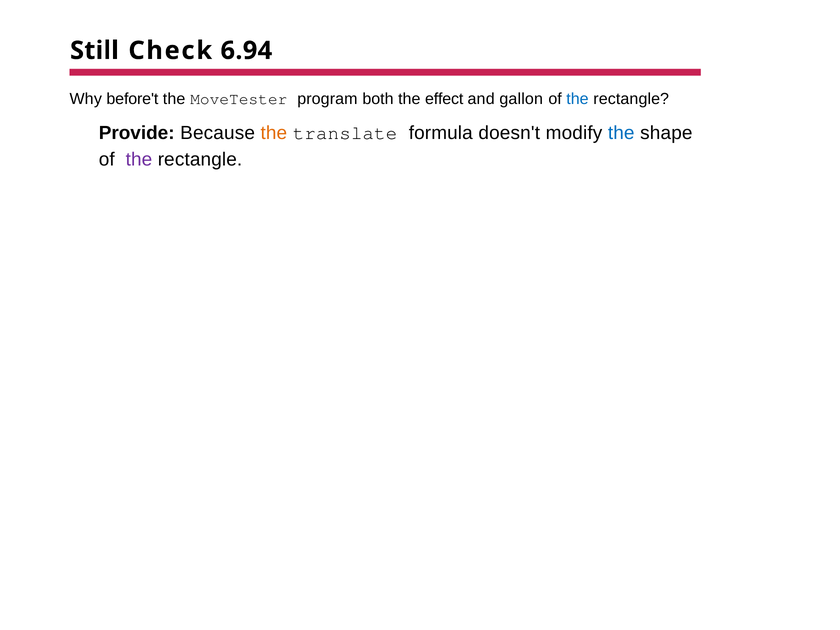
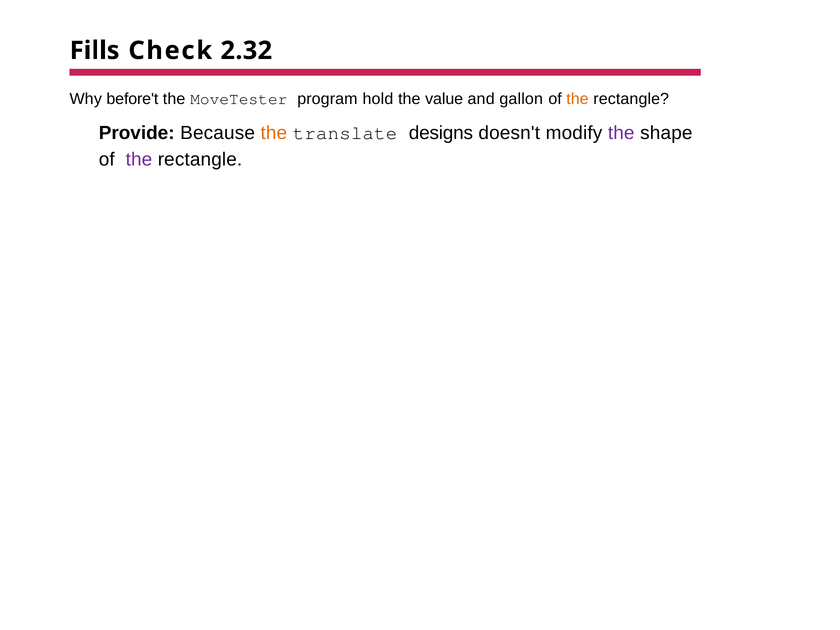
Still: Still -> Fills
6.94: 6.94 -> 2.32
both: both -> hold
effect: effect -> value
the at (577, 99) colour: blue -> orange
formula: formula -> designs
the at (621, 133) colour: blue -> purple
